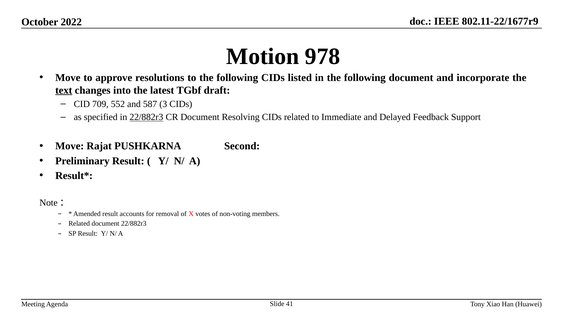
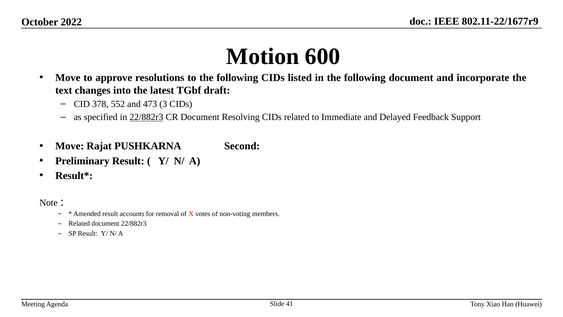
978: 978 -> 600
text underline: present -> none
709: 709 -> 378
587: 587 -> 473
